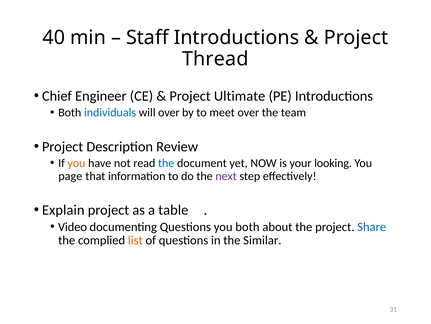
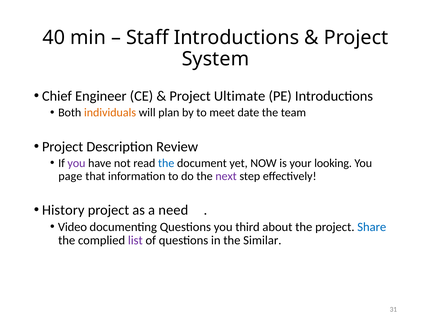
Thread: Thread -> System
individuals colour: blue -> orange
will over: over -> plan
meet over: over -> date
you at (76, 163) colour: orange -> purple
Explain: Explain -> History
table: table -> need
you both: both -> third
list colour: orange -> purple
